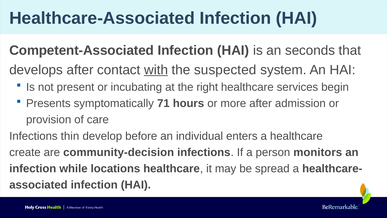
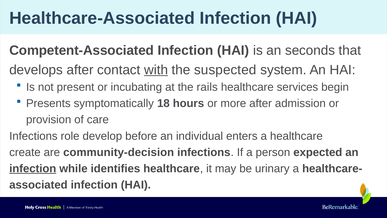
right: right -> rails
71: 71 -> 18
thin: thin -> role
monitors: monitors -> expected
infection at (33, 168) underline: none -> present
locations: locations -> identifies
spread: spread -> urinary
